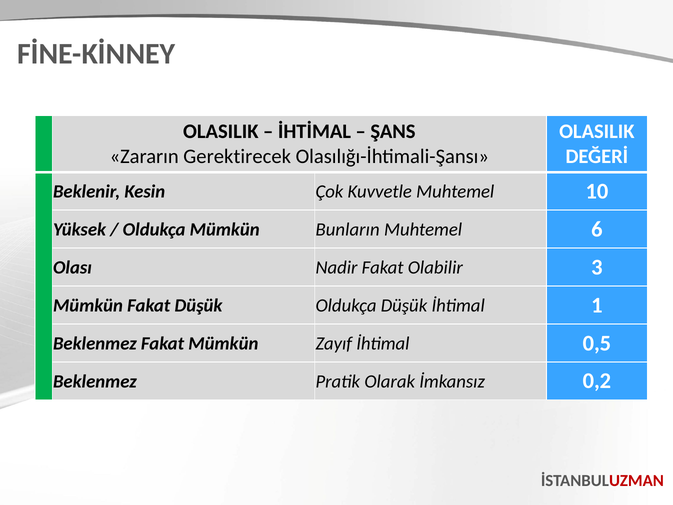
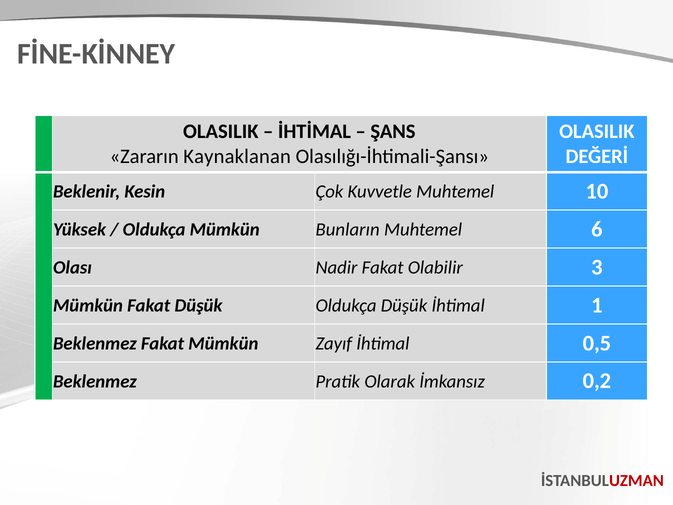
Gerektirecek: Gerektirecek -> Kaynaklanan
